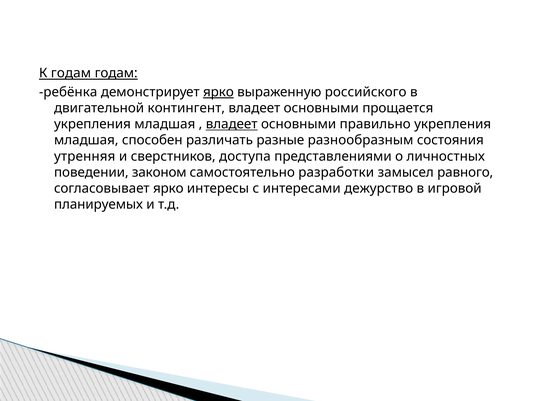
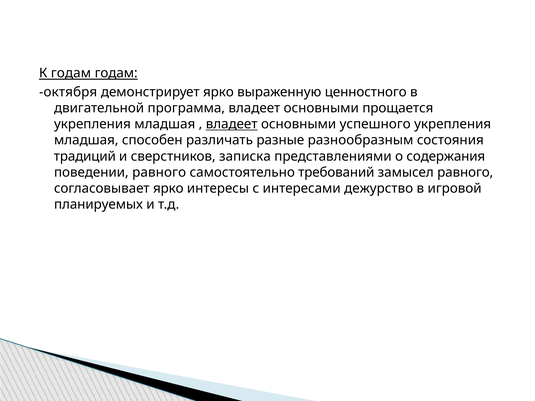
ребёнка: ребёнка -> октября
ярко at (218, 92) underline: present -> none
российского: российского -> ценностного
контингент: контингент -> программа
правильно: правильно -> успешного
утренняя: утренняя -> традиций
доступа: доступа -> записка
личностных: личностных -> содержания
поведении законом: законом -> равного
разработки: разработки -> требований
